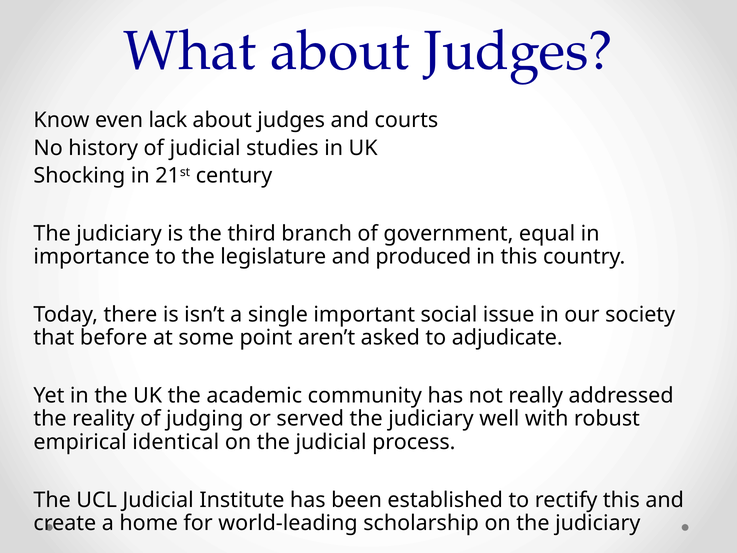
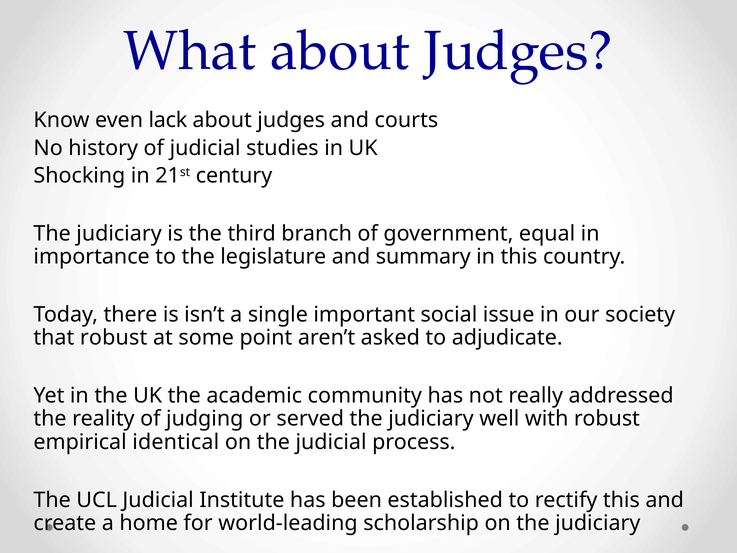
produced: produced -> summary
that before: before -> robust
